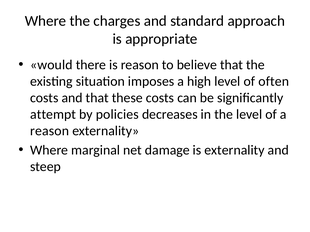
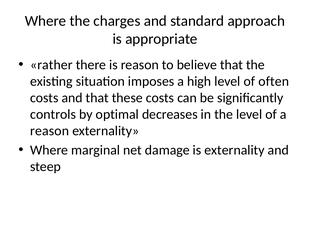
would: would -> rather
attempt: attempt -> controls
policies: policies -> optimal
